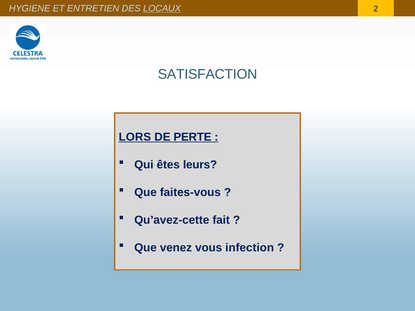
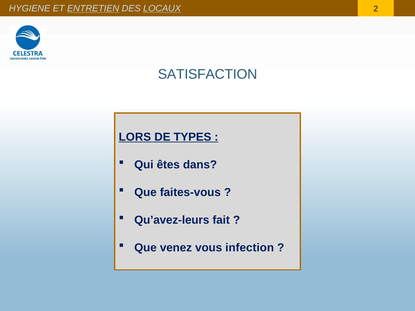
ENTRETIEN underline: none -> present
PERTE: PERTE -> TYPES
leurs: leurs -> dans
Qu’avez-cette: Qu’avez-cette -> Qu’avez-leurs
